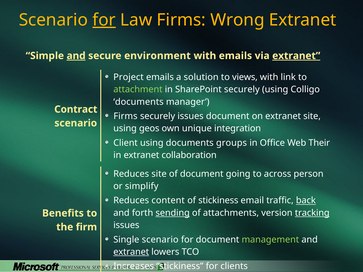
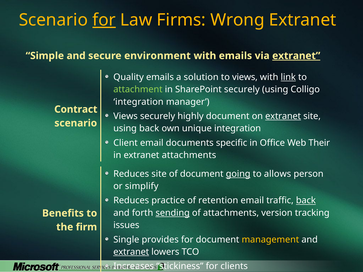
and at (76, 56) underline: present -> none
Project: Project -> Quality
link underline: none -> present
documents at (138, 102): documents -> integration
Firms at (125, 116): Firms -> Views
securely issues: issues -> highly
extranet at (283, 116) underline: none -> present
using geos: geos -> back
Client using: using -> email
groups: groups -> specific
extranet collaboration: collaboration -> attachments
going underline: none -> present
across: across -> allows
content: content -> practice
of stickiness: stickiness -> retention
tracking underline: present -> none
Single scenario: scenario -> provides
management colour: light green -> yellow
